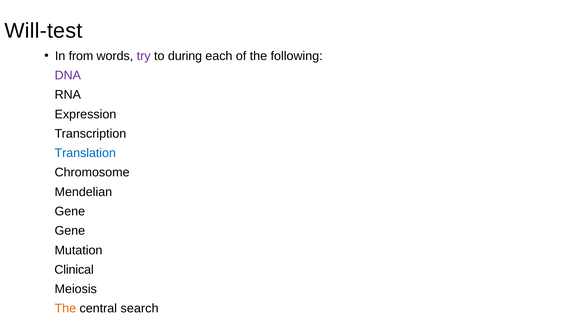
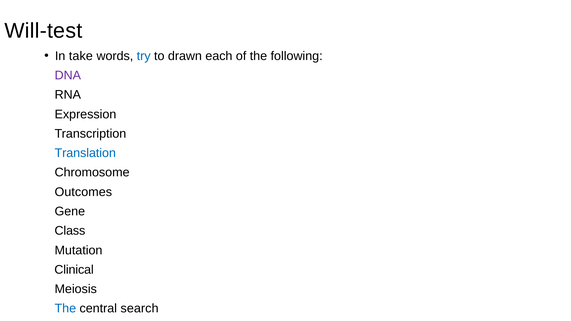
from: from -> take
try colour: purple -> blue
during: during -> drawn
Mendelian: Mendelian -> Outcomes
Gene at (70, 231): Gene -> Class
The at (65, 309) colour: orange -> blue
